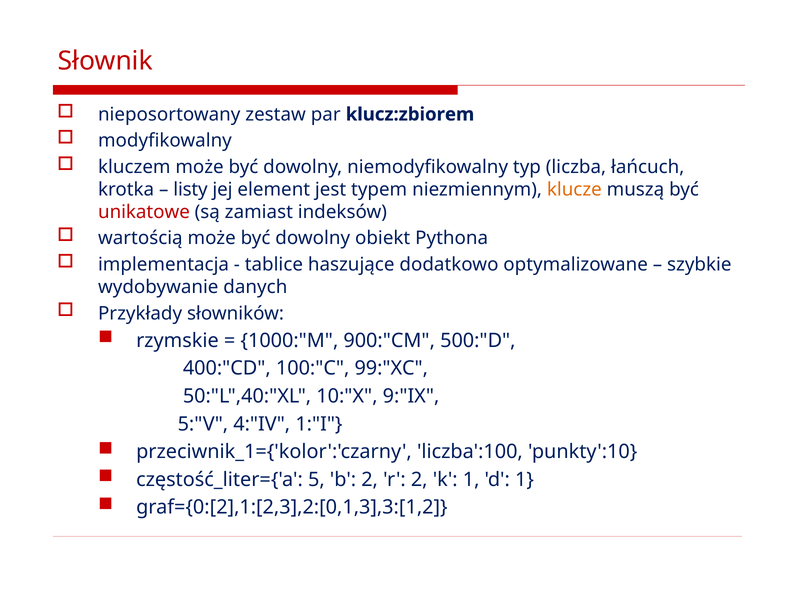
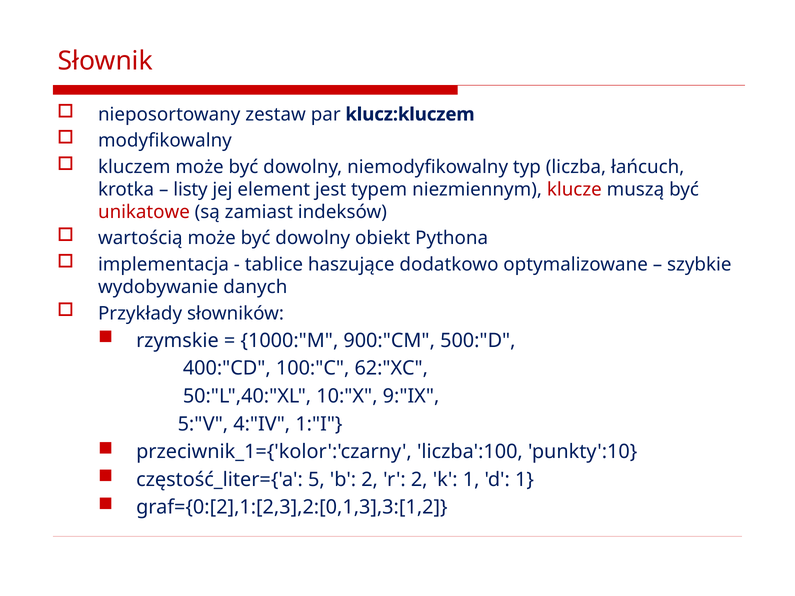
klucz:zbiorem: klucz:zbiorem -> klucz:kluczem
klucze colour: orange -> red
99:"XC: 99:"XC -> 62:"XC
